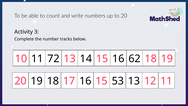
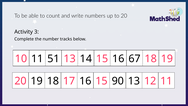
72: 72 -> 51
62: 62 -> 67
53: 53 -> 90
